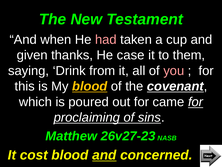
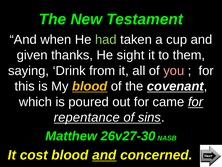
had colour: pink -> light green
case: case -> sight
proclaiming: proclaiming -> repentance
26v27-23: 26v27-23 -> 26v27-30
